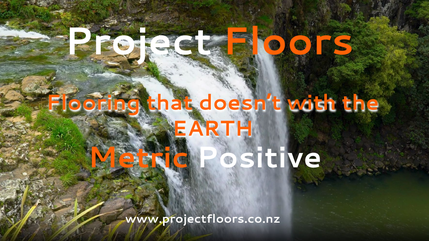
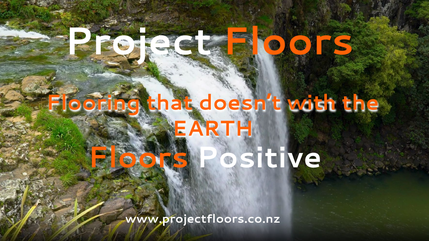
Metric at (138, 158): Metric -> Floors
